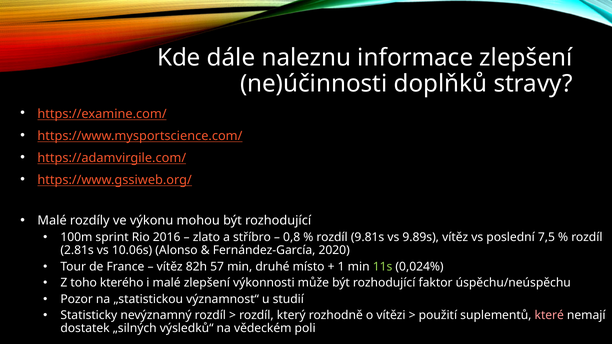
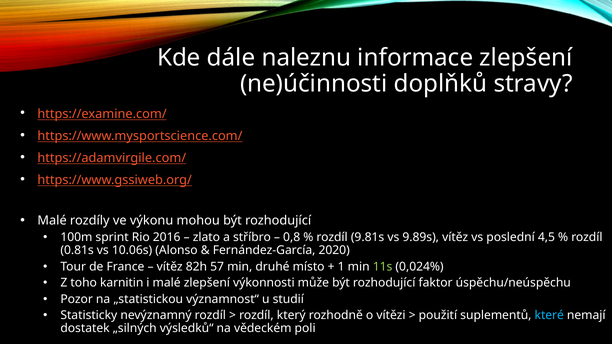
7,5: 7,5 -> 4,5
2.81s: 2.81s -> 0.81s
kterého: kterého -> karnitin
které colour: pink -> light blue
